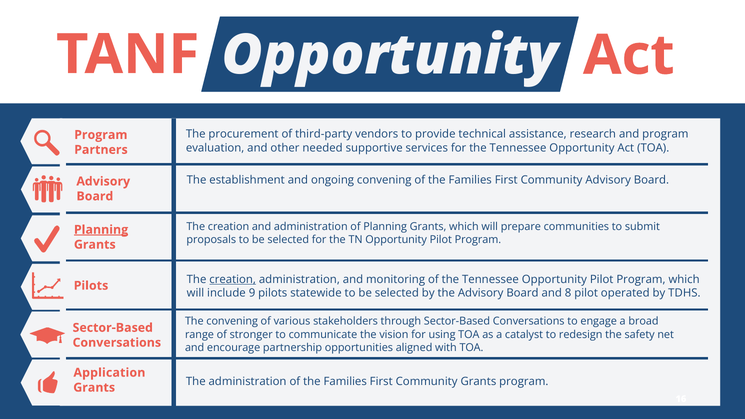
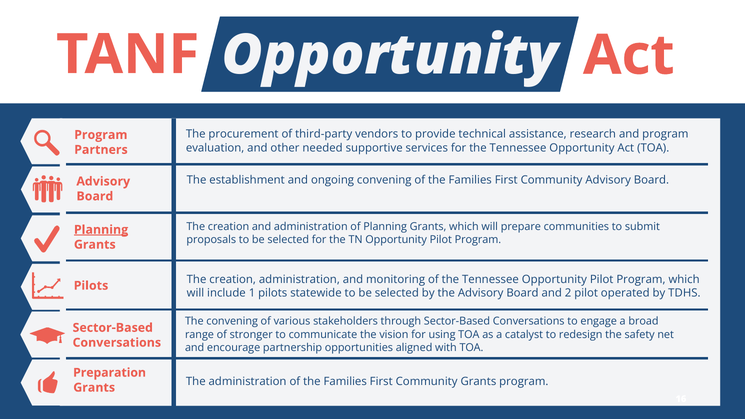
creation at (233, 279) underline: present -> none
9: 9 -> 1
8: 8 -> 2
Application: Application -> Preparation
